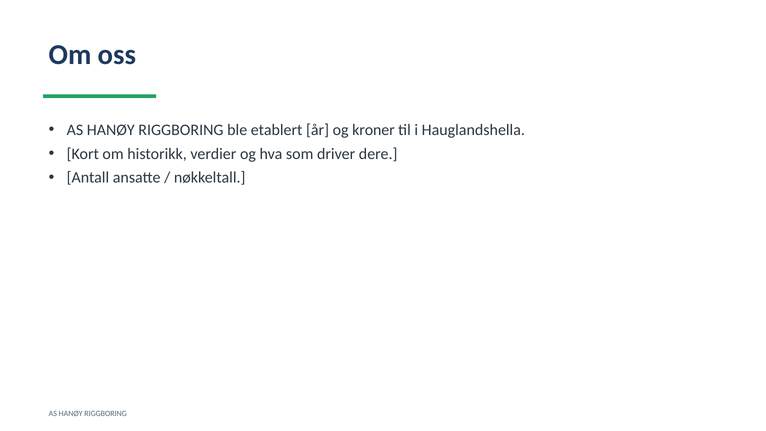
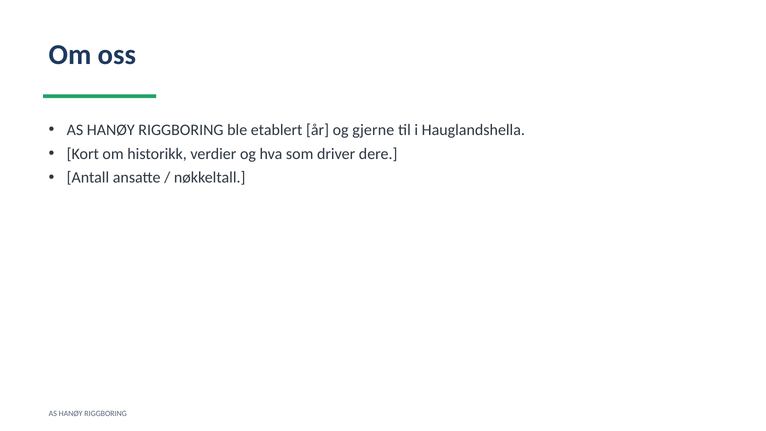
kroner: kroner -> gjerne
